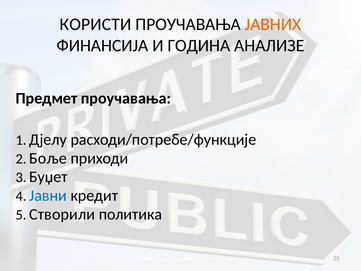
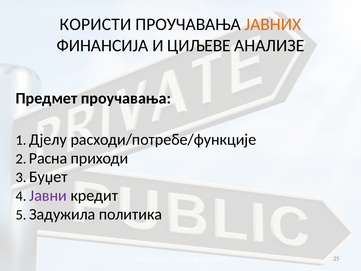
ГОДИНА: ГОДИНА -> ЦИЉЕВЕ
Боље: Боље -> Расна
Јавни colour: blue -> purple
Створили: Створили -> Задужила
